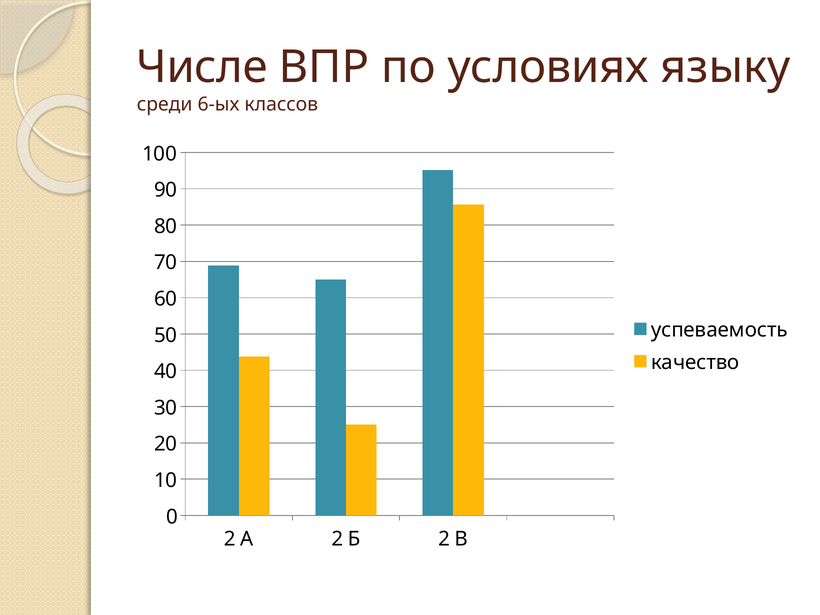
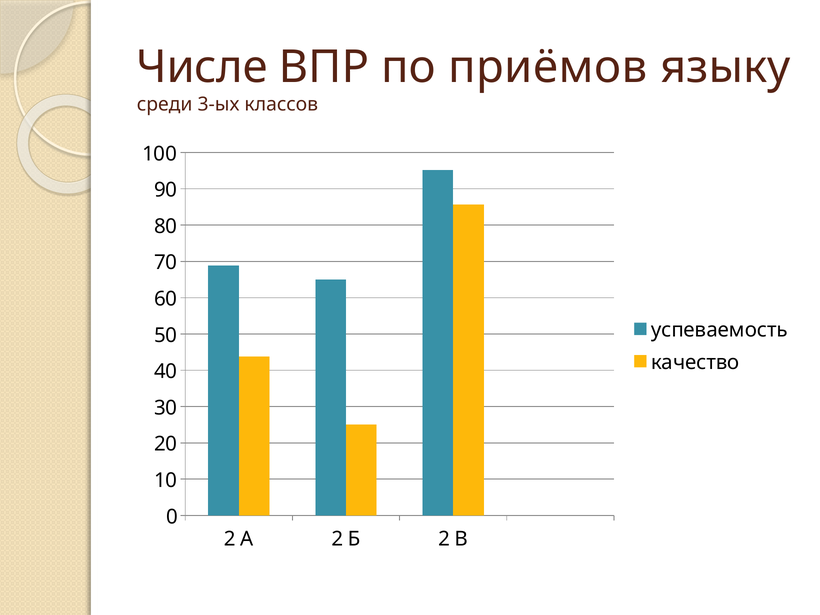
условиях: условиях -> приёмов
6-ых: 6-ых -> 3-ых
